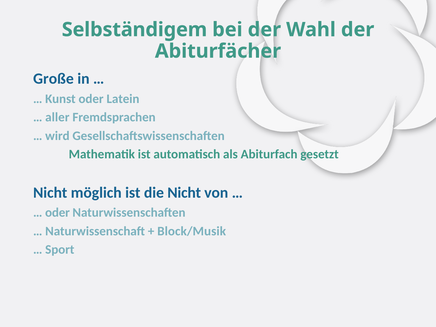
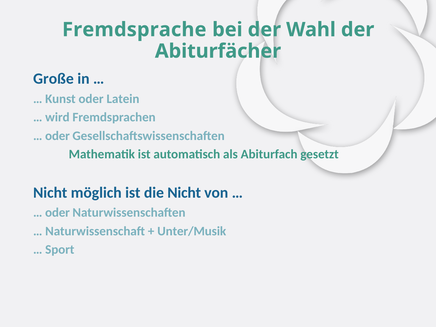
Selbständigem: Selbständigem -> Fremdsprache
aller: aller -> wird
wird at (57, 136): wird -> oder
Block/Musik: Block/Musik -> Unter/Musik
